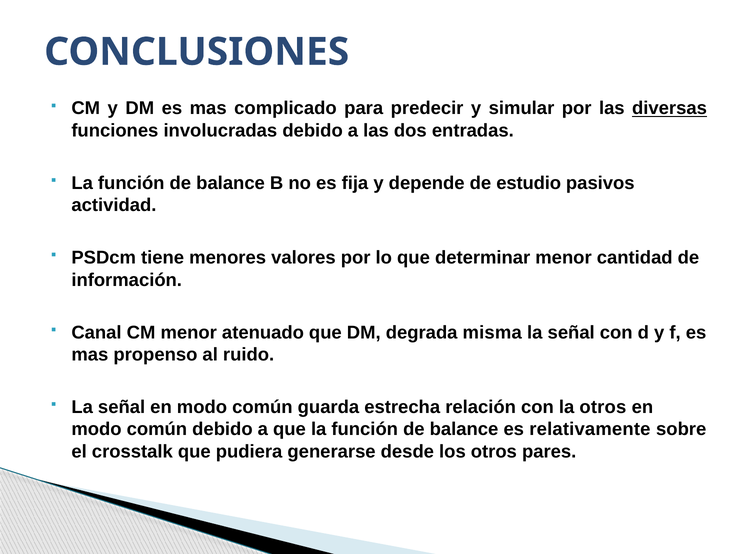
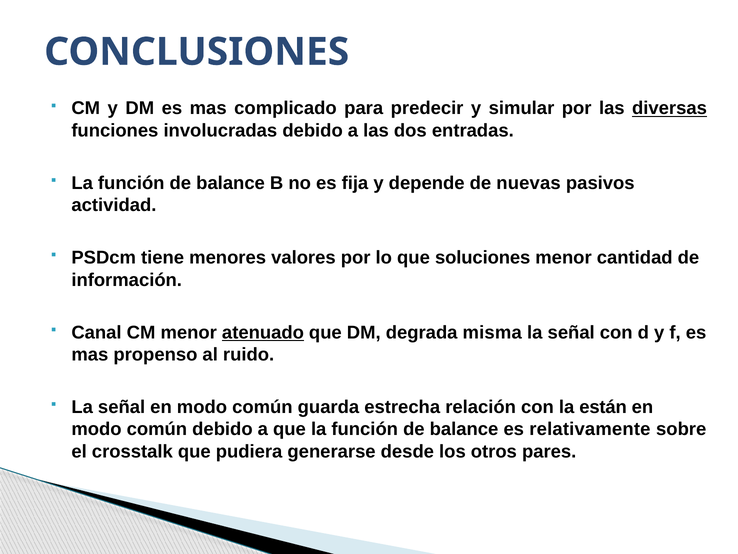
estudio: estudio -> nuevas
determinar: determinar -> soluciones
atenuado underline: none -> present
la otros: otros -> están
